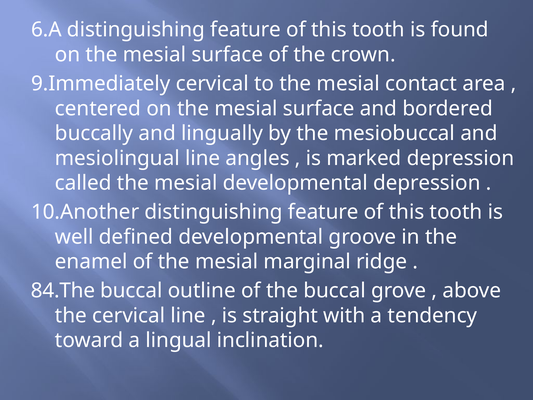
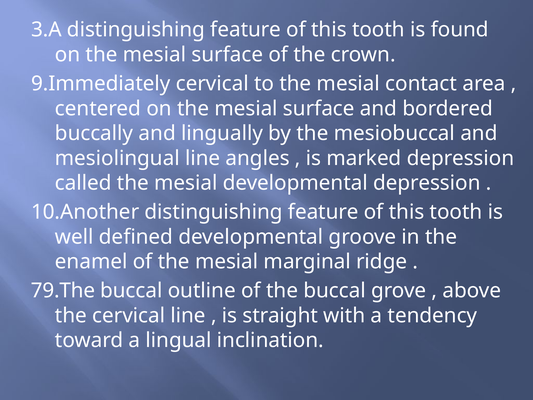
6.A: 6.A -> 3.A
84.The: 84.The -> 79.The
